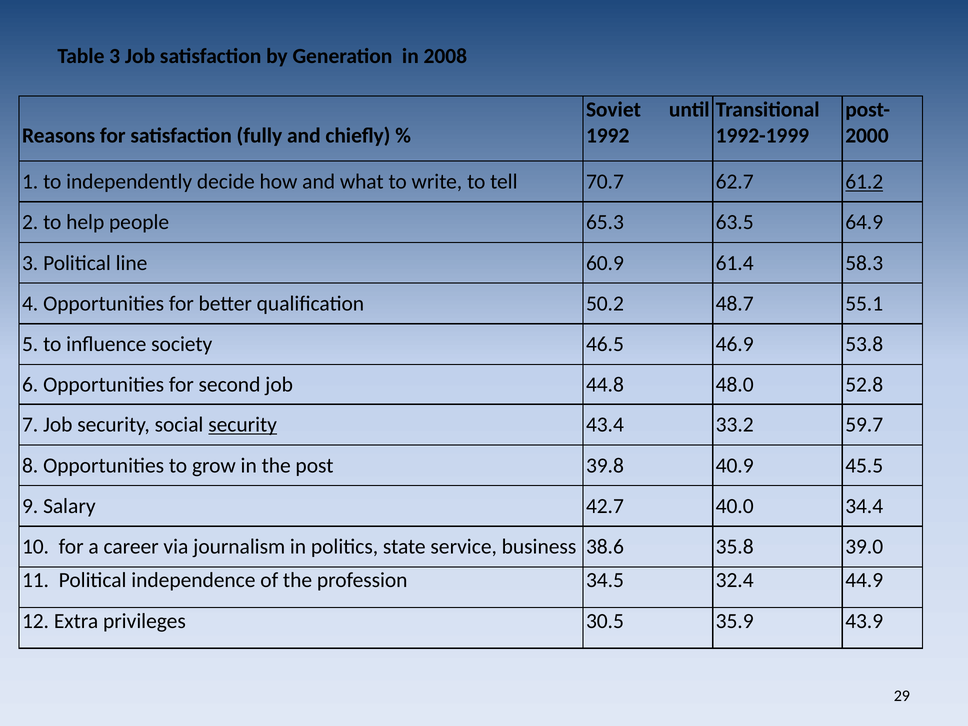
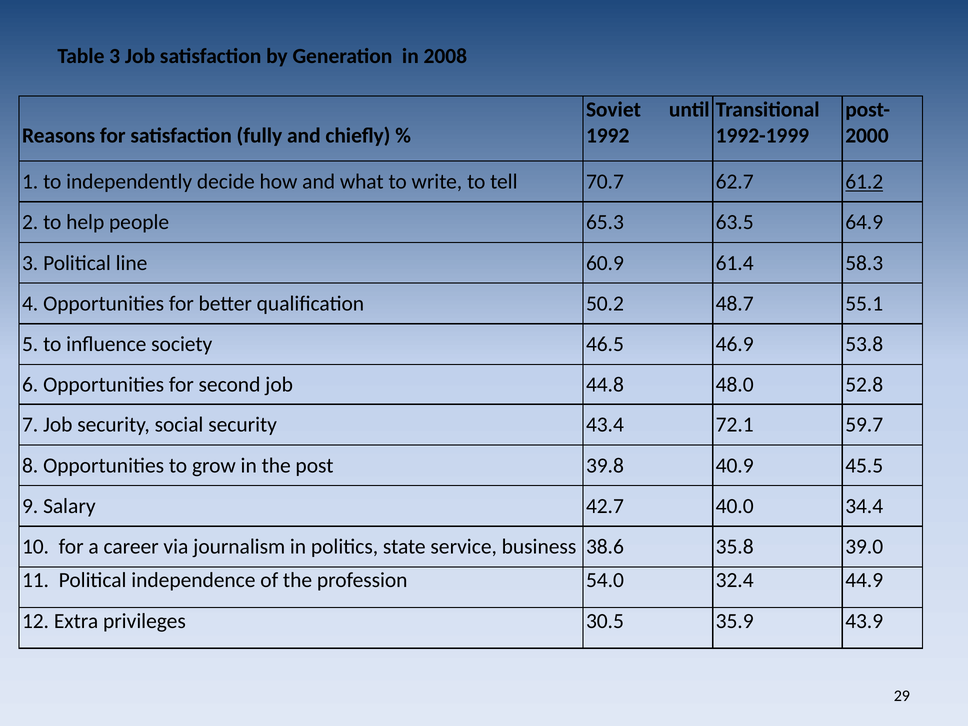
security at (243, 425) underline: present -> none
33.2: 33.2 -> 72.1
34.5: 34.5 -> 54.0
